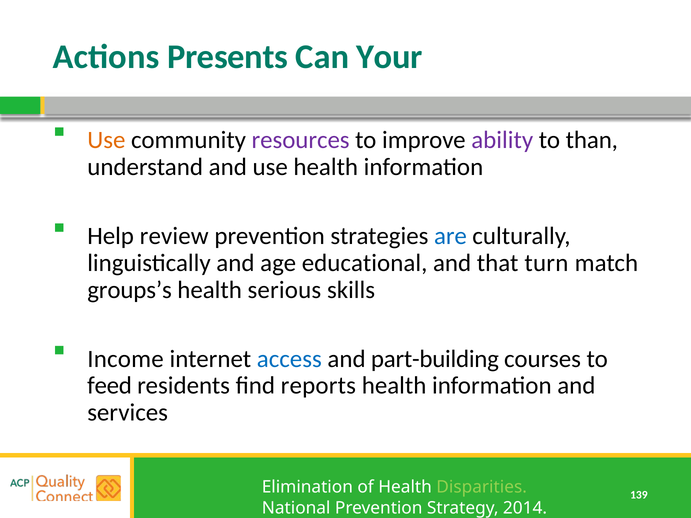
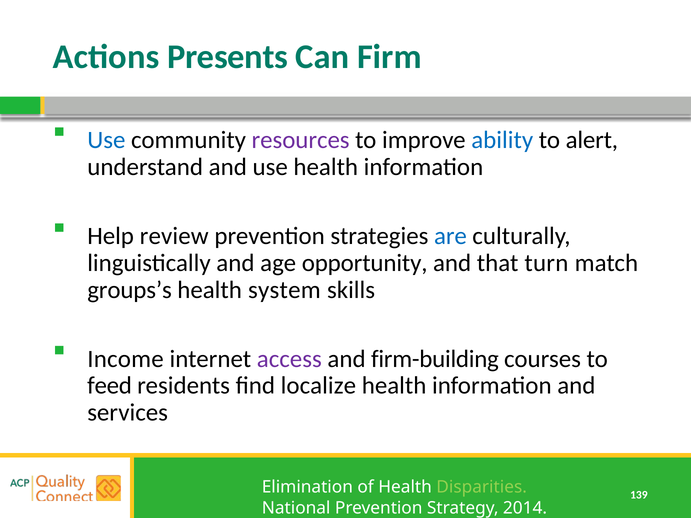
Your: Your -> Firm
Use at (106, 140) colour: orange -> blue
ability colour: purple -> blue
than: than -> alert
educational: educational -> opportunity
serious: serious -> system
access colour: blue -> purple
part-building: part-building -> firm-building
reports: reports -> localize
